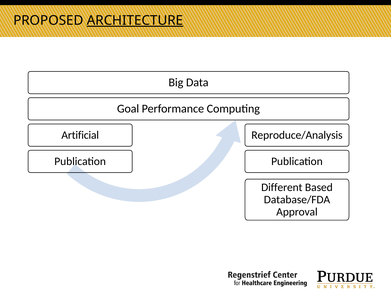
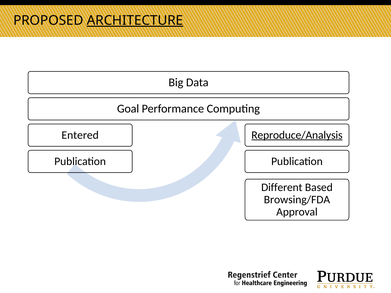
Artificial: Artificial -> Entered
Reproduce/Analysis underline: none -> present
Database/FDA: Database/FDA -> Browsing/FDA
